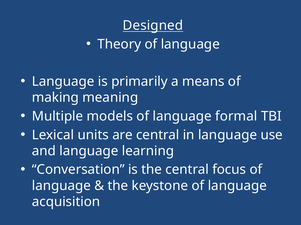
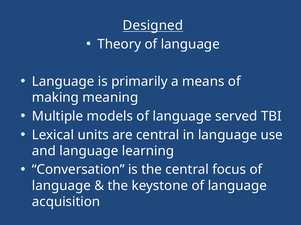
formal: formal -> served
